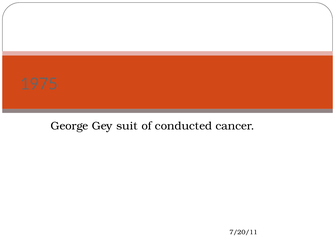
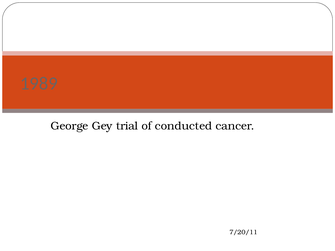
1975: 1975 -> 1989
suit: suit -> trial
